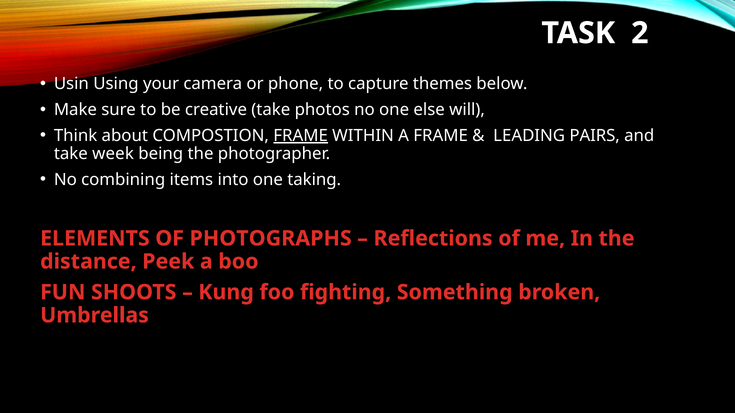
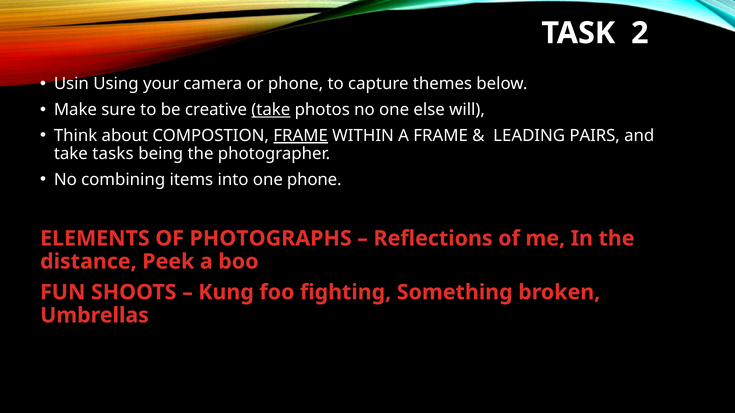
take at (271, 110) underline: none -> present
week: week -> tasks
one taking: taking -> phone
